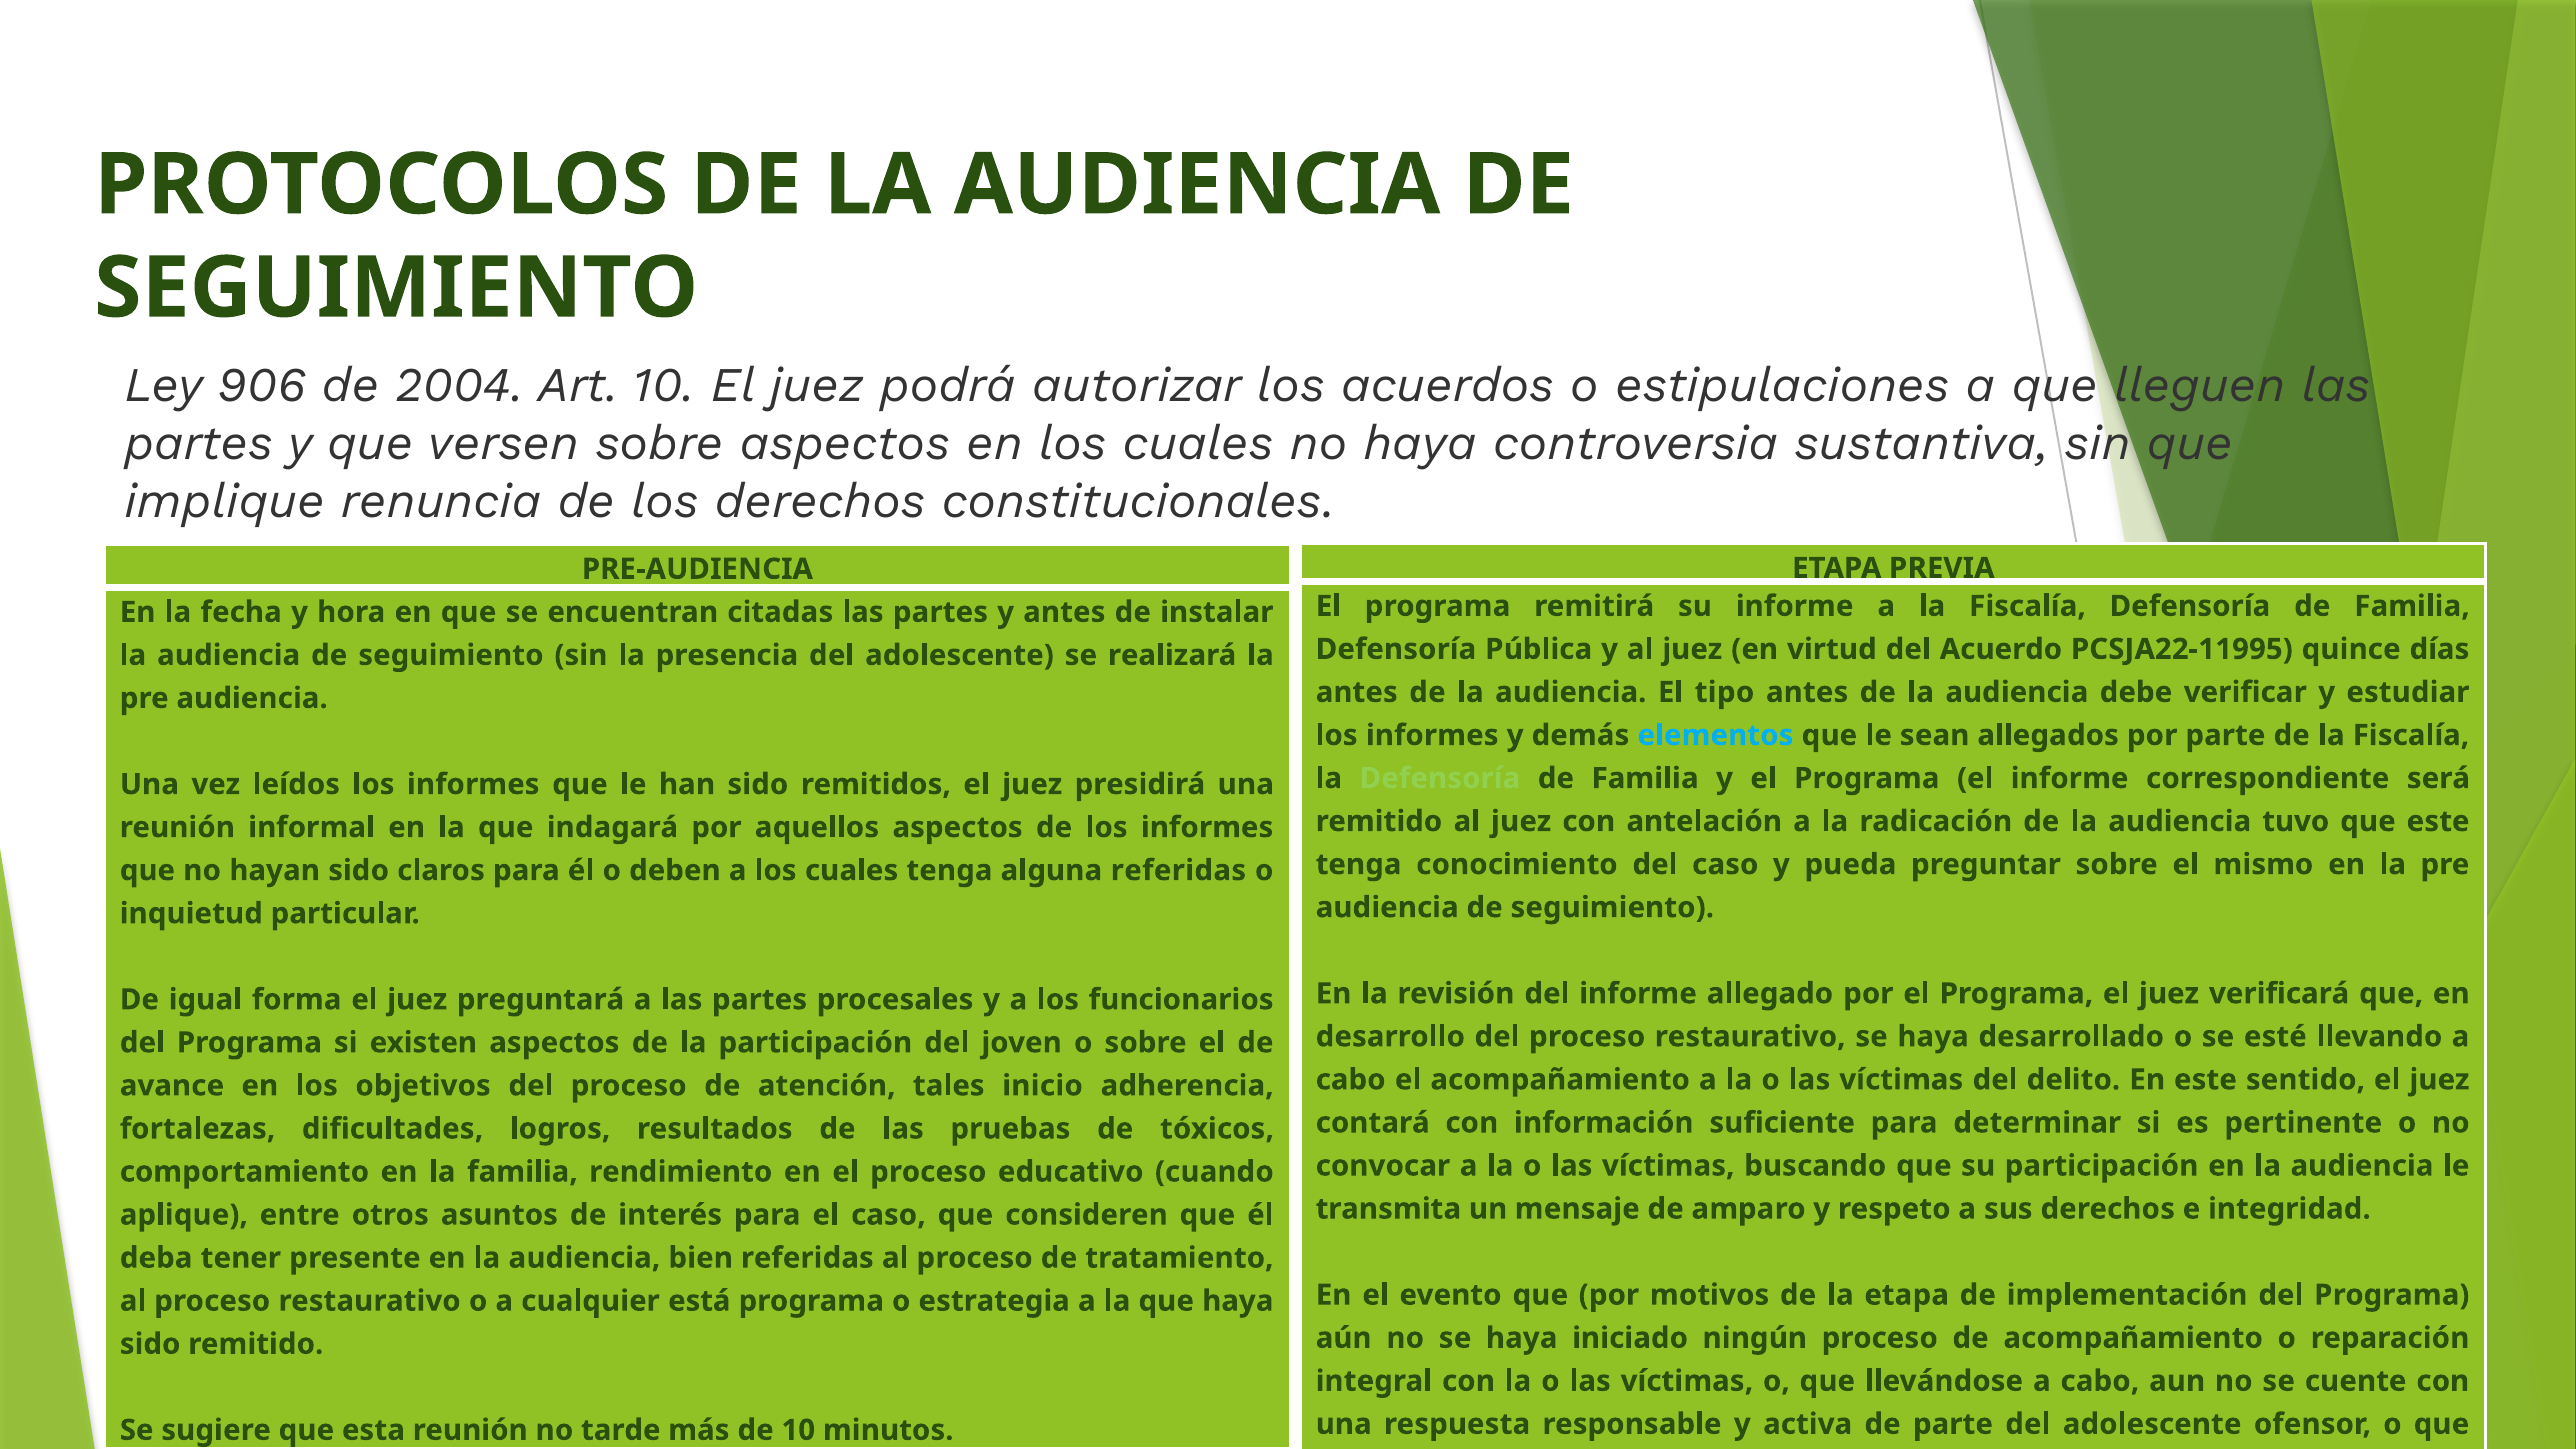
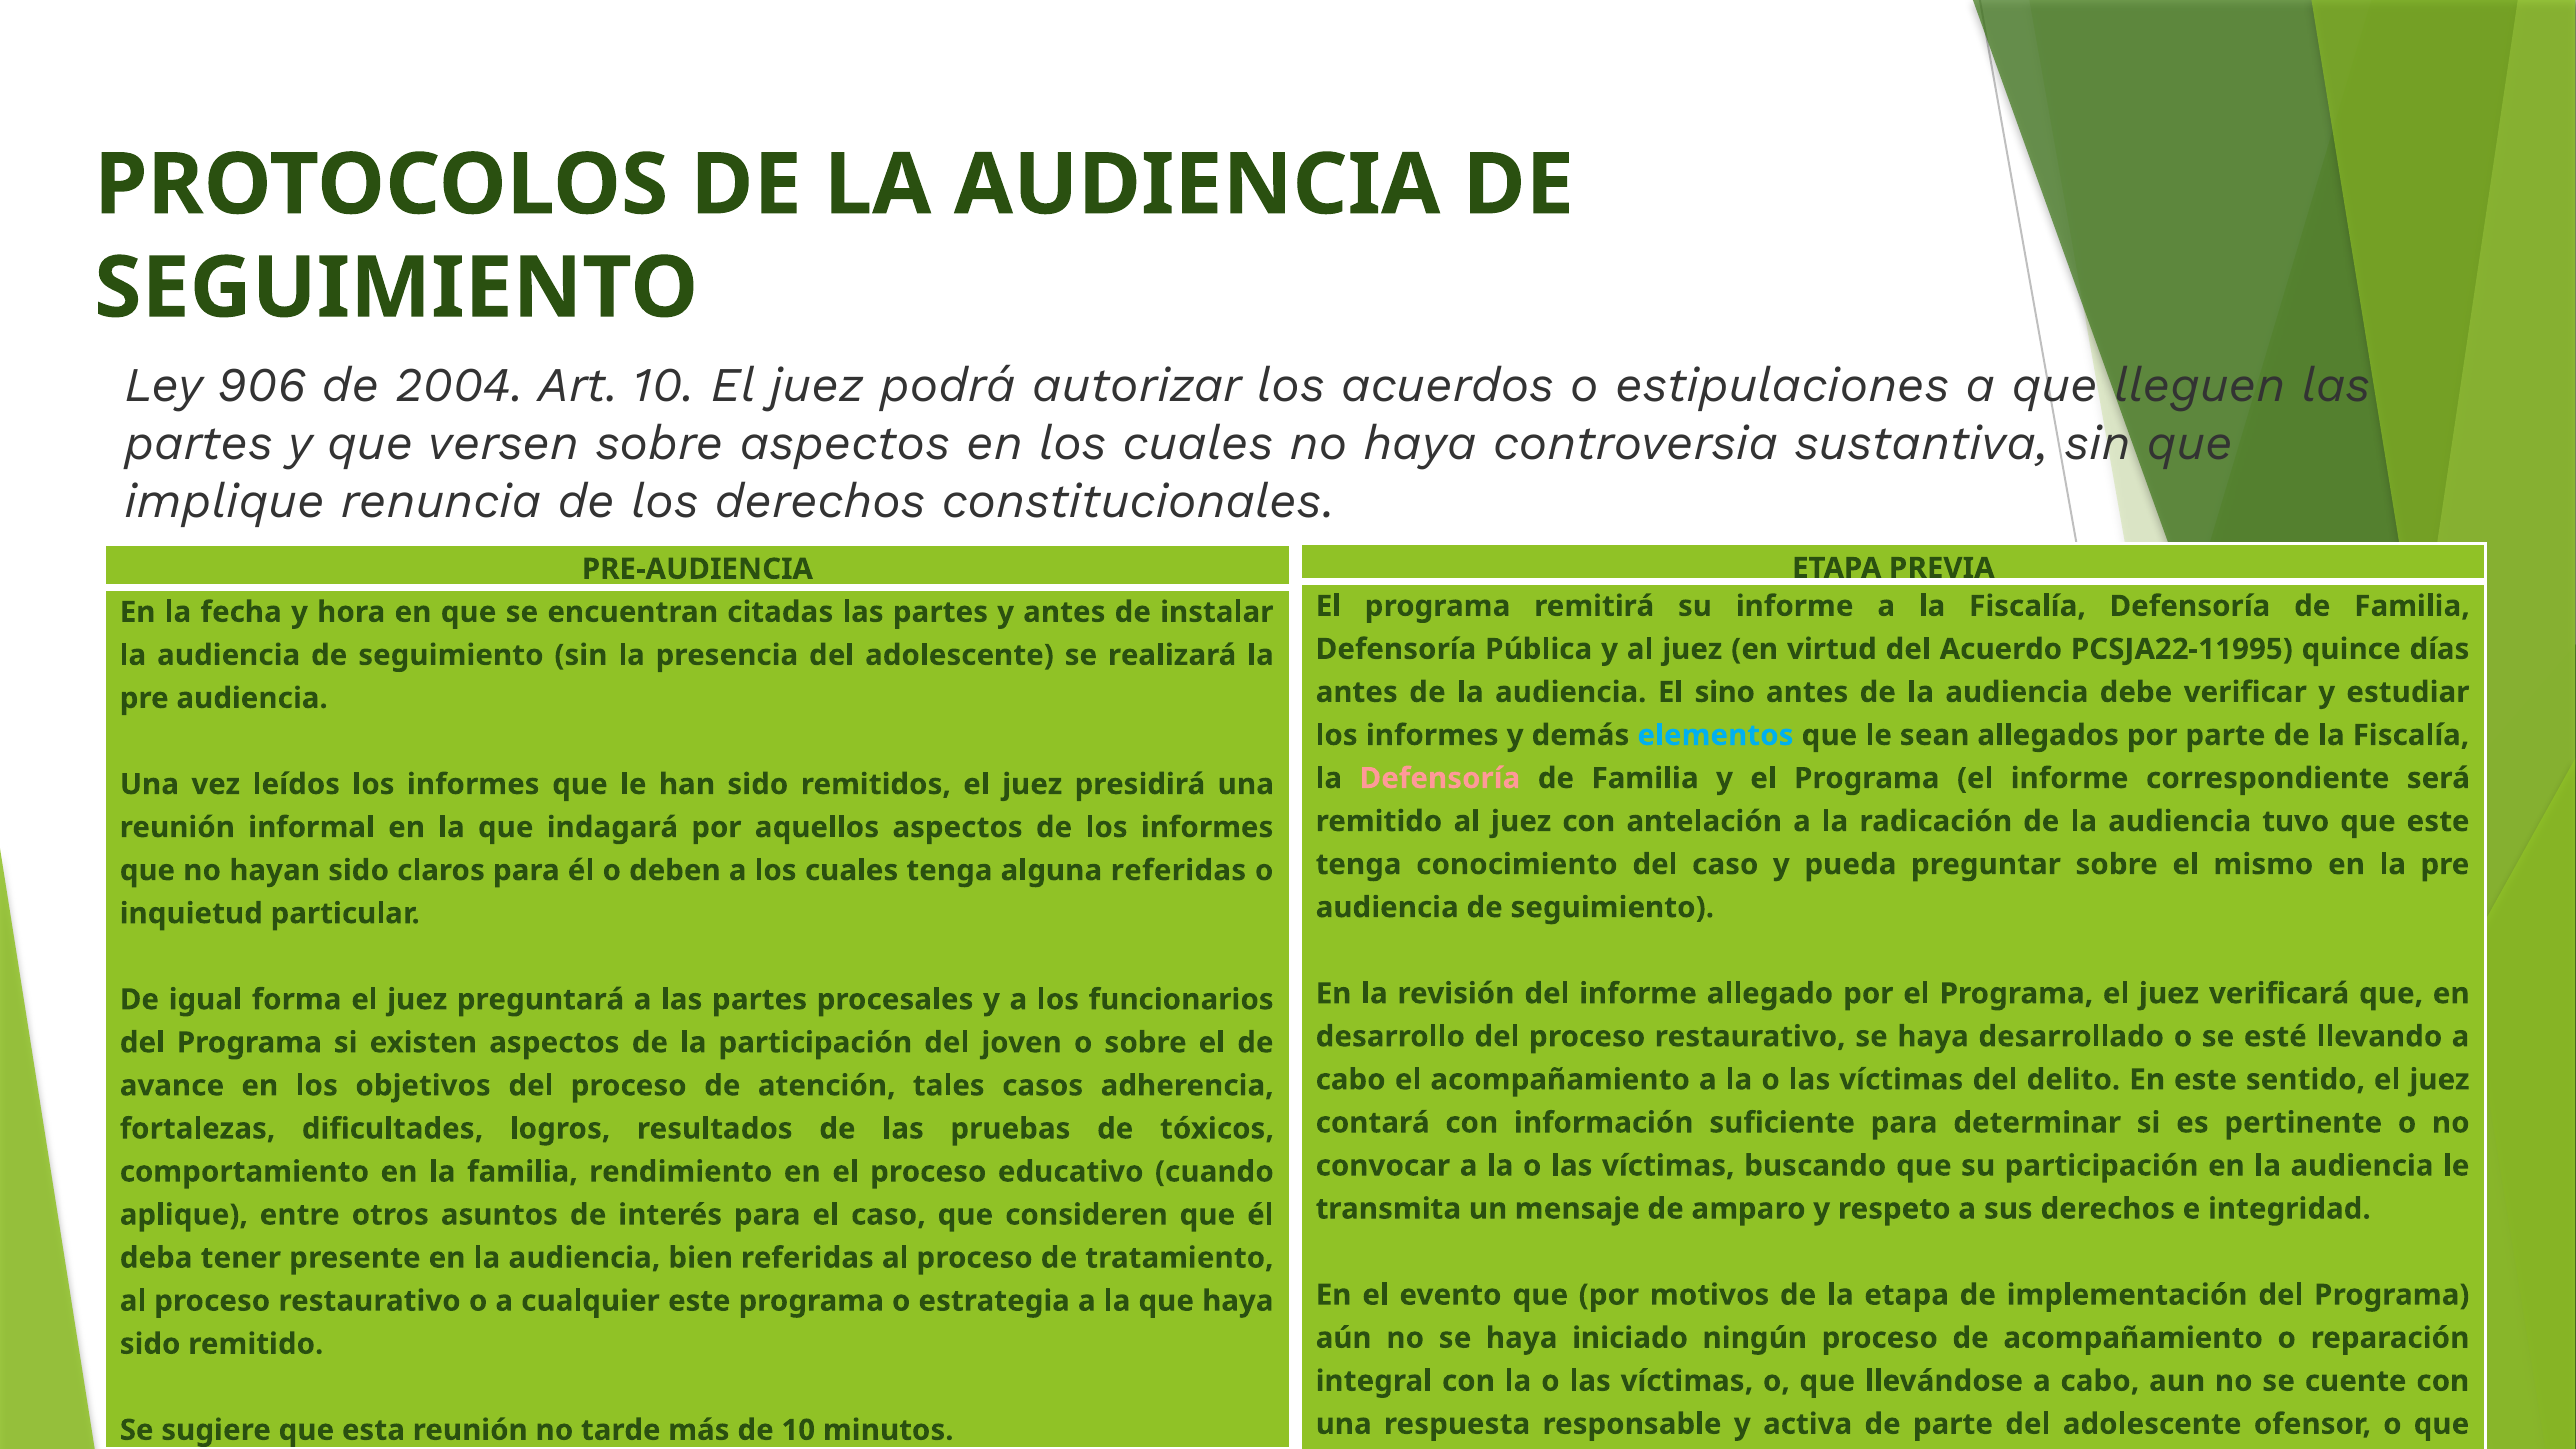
tipo: tipo -> sino
Defensoría at (1440, 778) colour: light green -> pink
inicio: inicio -> casos
cualquier está: está -> este
